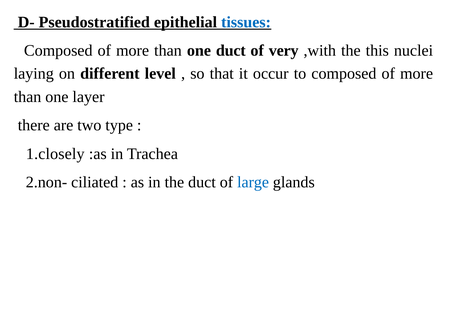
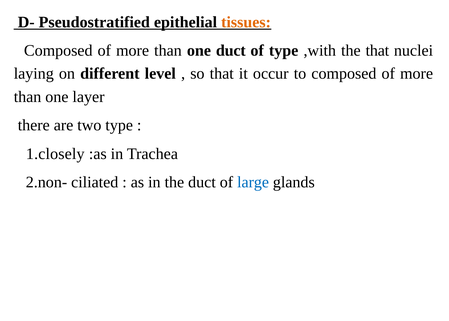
tissues colour: blue -> orange
of very: very -> type
the this: this -> that
